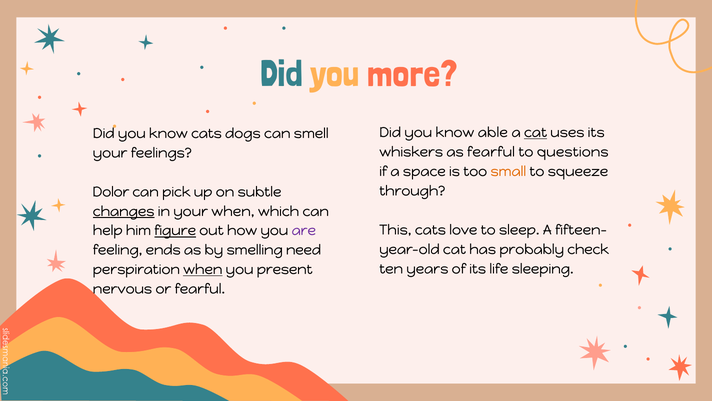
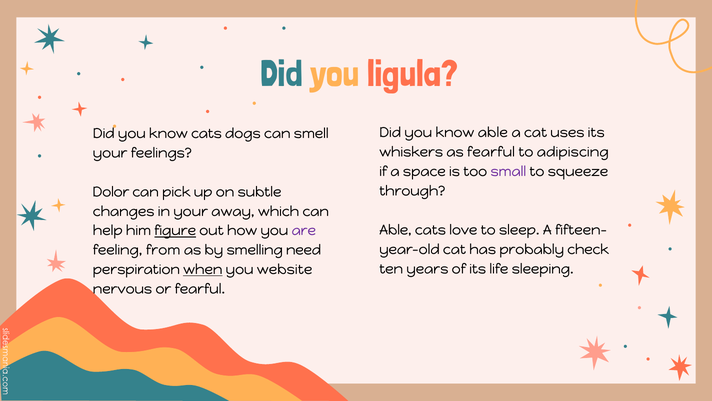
more: more -> ligula
cat at (536, 133) underline: present -> none
questions: questions -> adipiscing
small colour: orange -> purple
changes underline: present -> none
your when: when -> away
This at (395, 230): This -> Able
ends: ends -> from
present: present -> website
